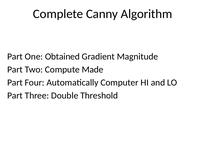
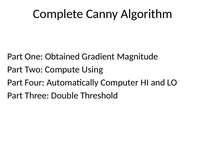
Made: Made -> Using
